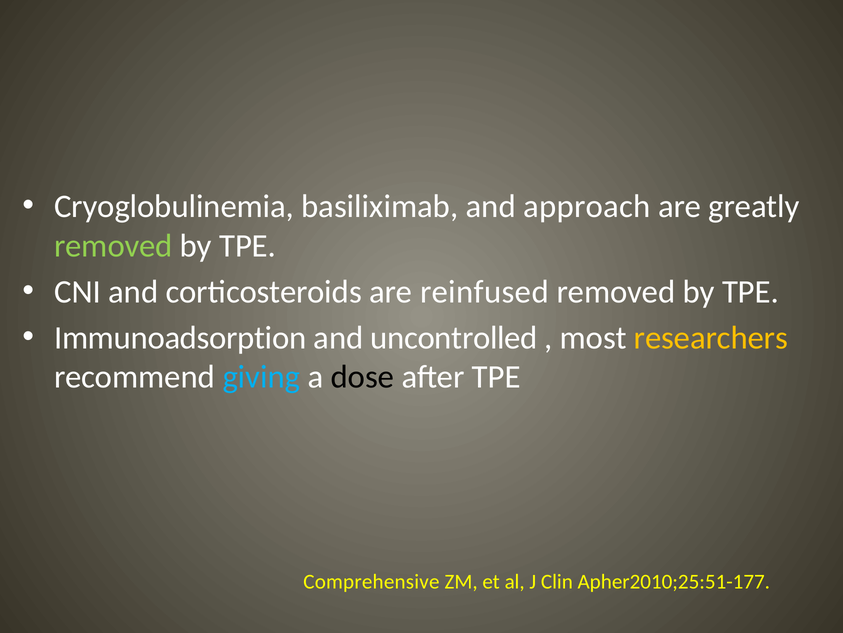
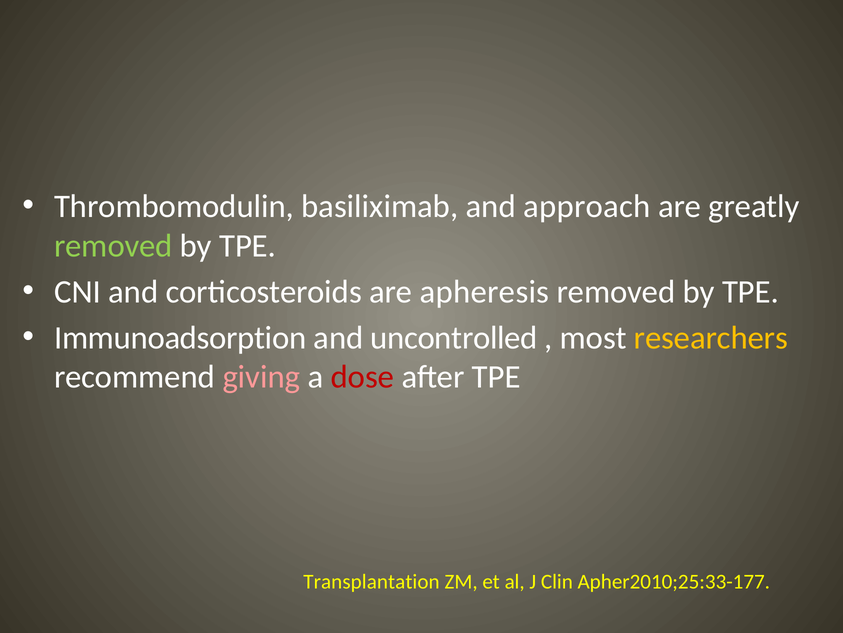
Cryoglobulinemia: Cryoglobulinemia -> Thrombomodulin
reinfused: reinfused -> apheresis
giving colour: light blue -> pink
dose colour: black -> red
Comprehensive: Comprehensive -> Transplantation
Apher2010;25:51-177: Apher2010;25:51-177 -> Apher2010;25:33-177
